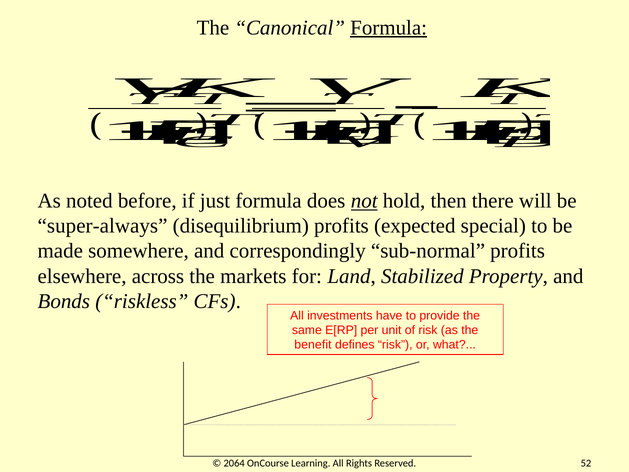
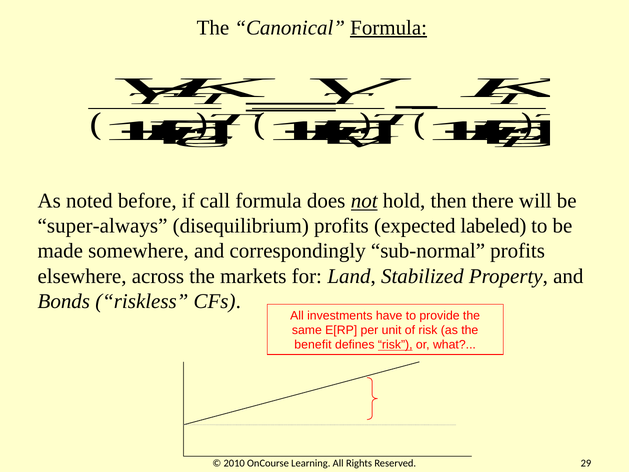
just: just -> call
special: special -> labeled
risk at (395, 345) underline: none -> present
2064: 2064 -> 2010
52: 52 -> 29
